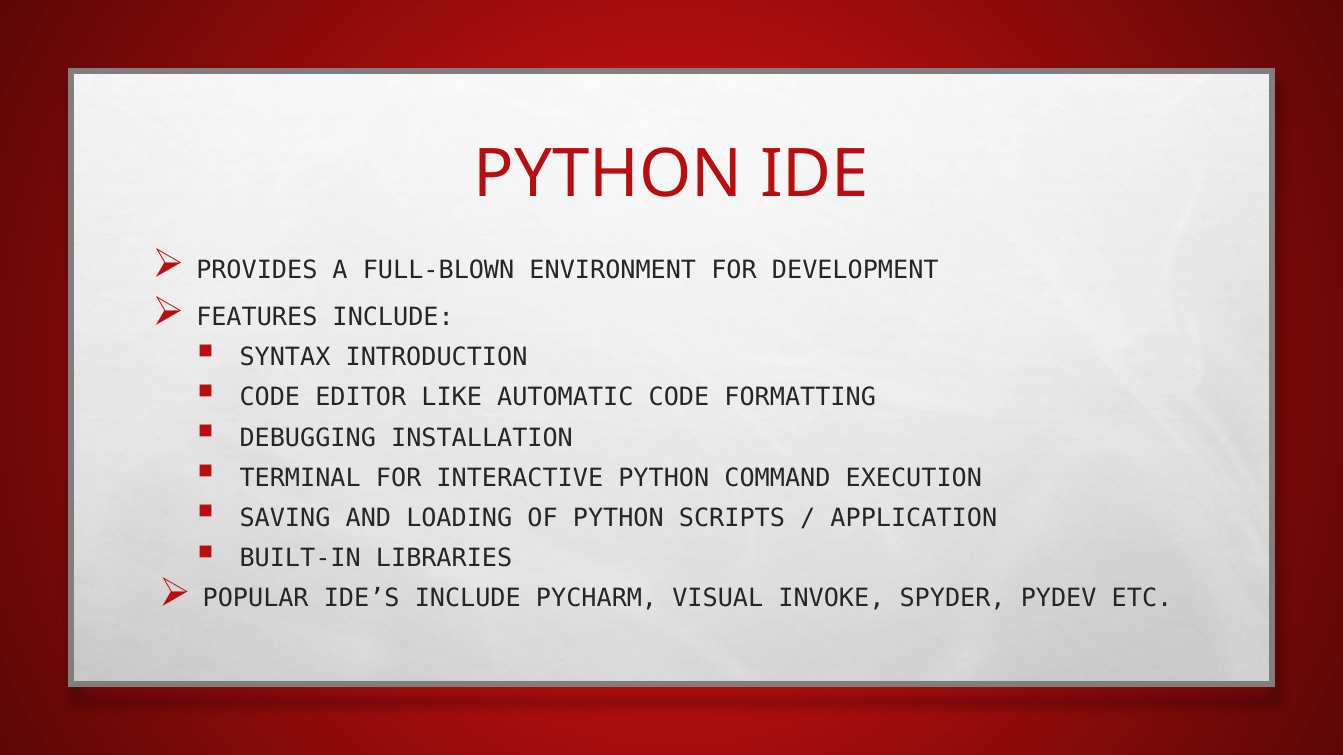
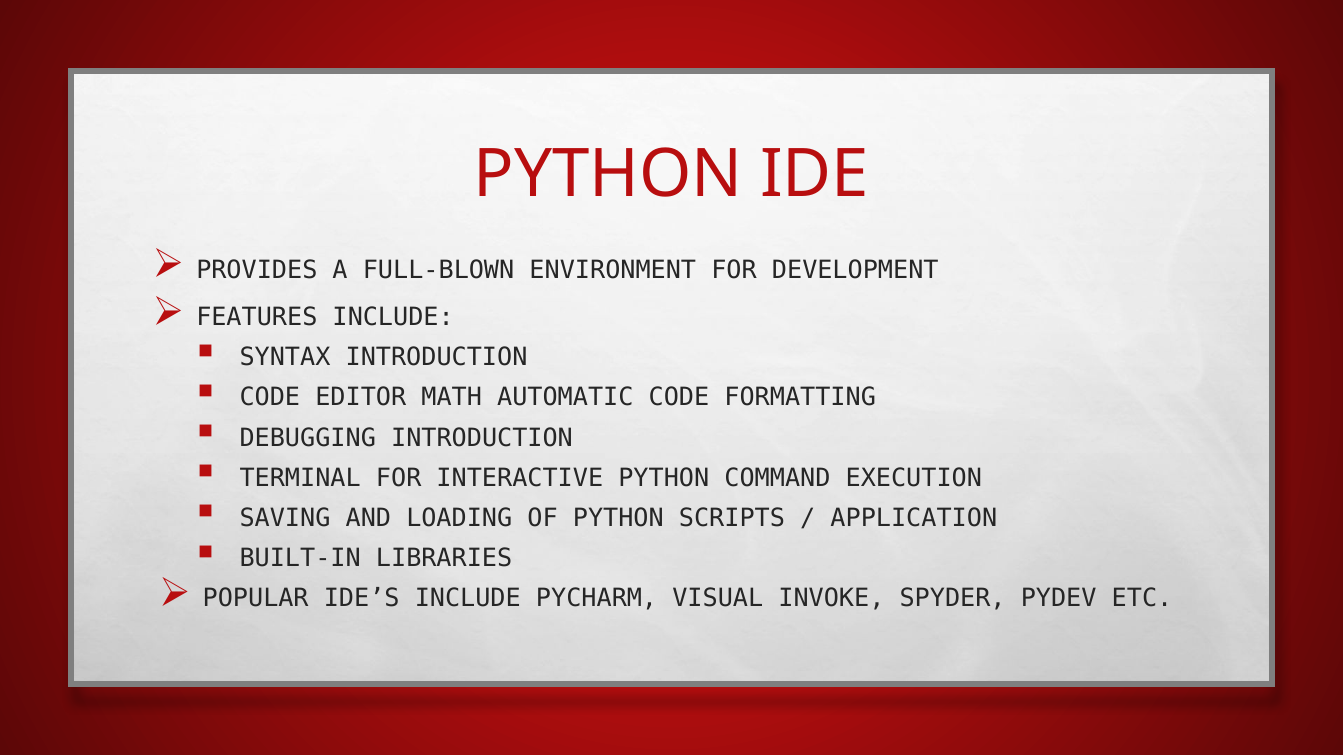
LIKE: LIKE -> MATH
DEBUGGING INSTALLATION: INSTALLATION -> INTRODUCTION
